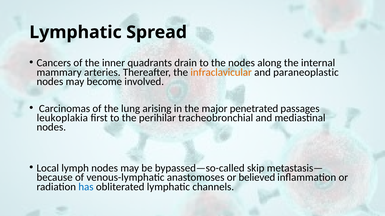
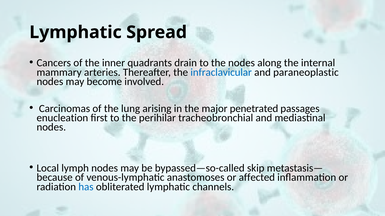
infraclavicular colour: orange -> blue
leukoplakia: leukoplakia -> enucleation
believed: believed -> affected
